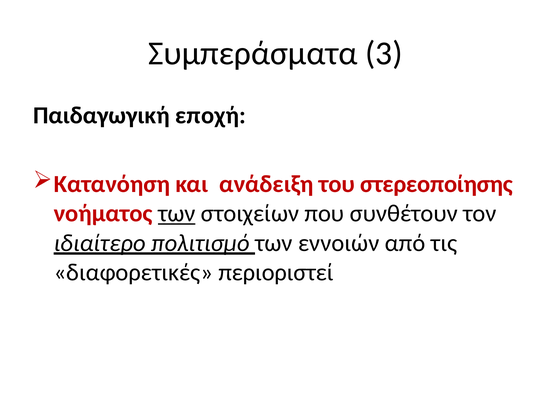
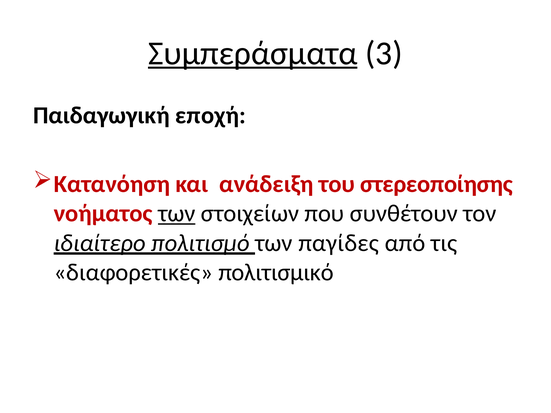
Συμπεράσματα underline: none -> present
εννοιών: εννοιών -> παγίδες
περιοριστεί: περιοριστεί -> πολιτισμικό
